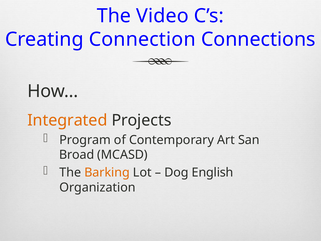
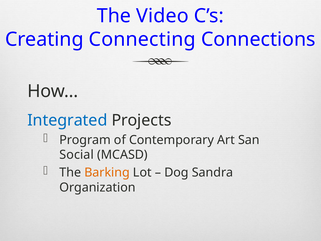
Connection: Connection -> Connecting
Integrated colour: orange -> blue
Broad: Broad -> Social
English: English -> Sandra
